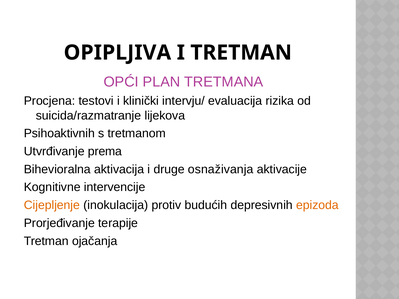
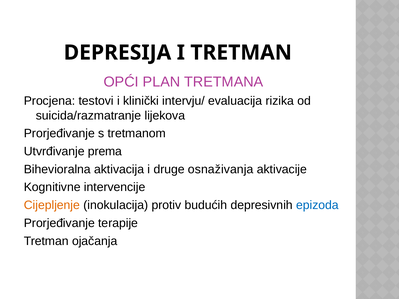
OPIPLJIVA: OPIPLJIVA -> DEPRESIJA
Psihoaktivnih at (59, 134): Psihoaktivnih -> Prorjeđivanje
epizoda colour: orange -> blue
